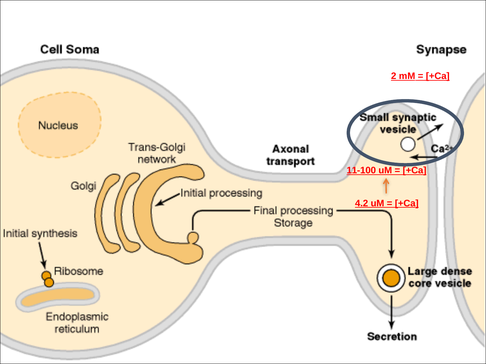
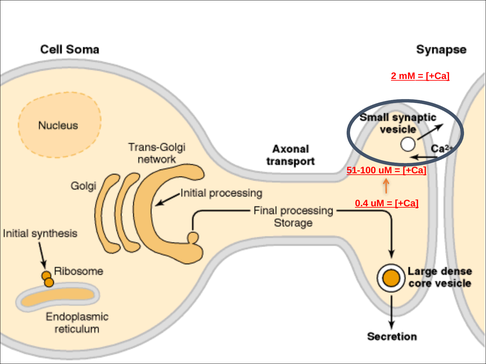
11-100: 11-100 -> 51-100
4.2: 4.2 -> 0.4
